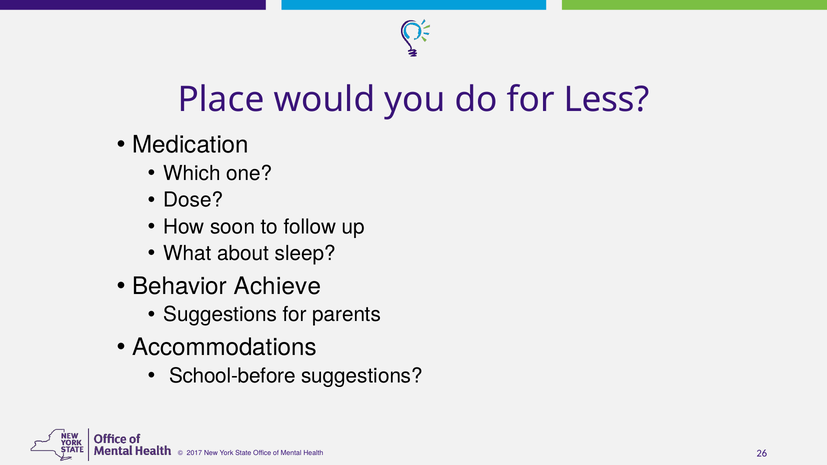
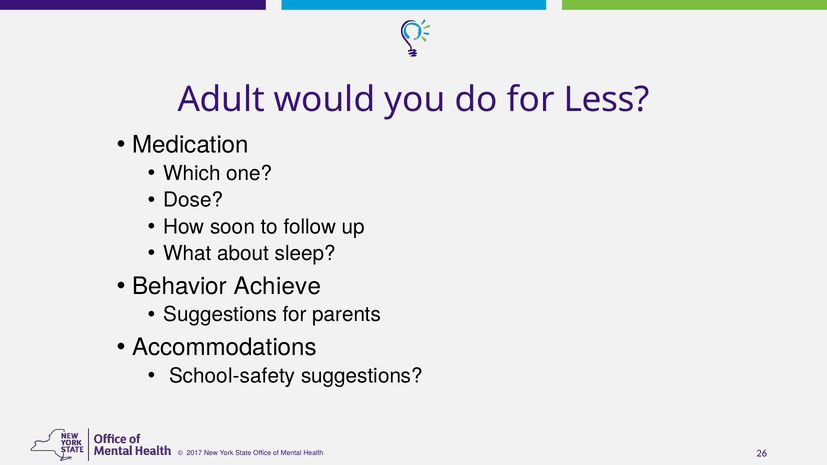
Place: Place -> Adult
School-before: School-before -> School-safety
